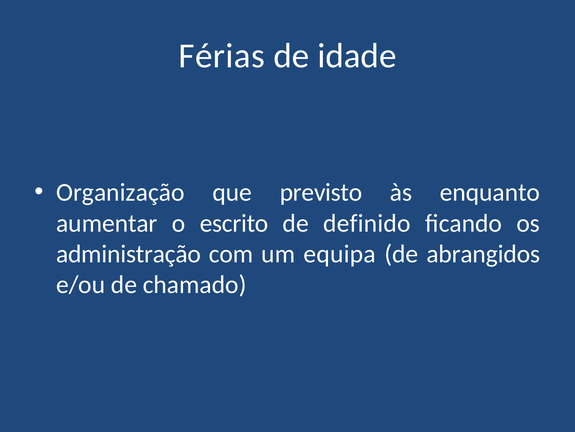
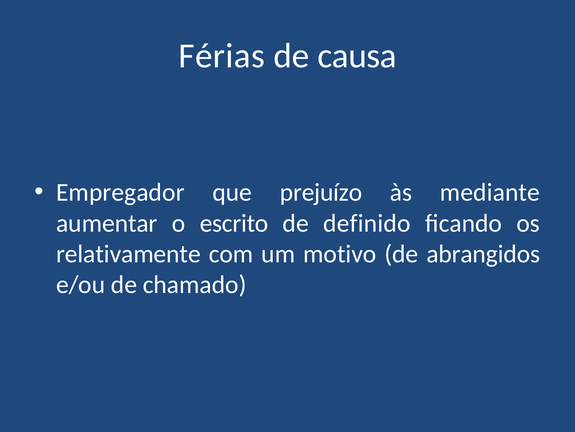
idade: idade -> causa
Organização: Organização -> Empregador
previsto: previsto -> prejuízo
enquanto: enquanto -> mediante
administração: administração -> relativamente
equipa: equipa -> motivo
